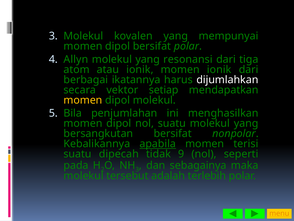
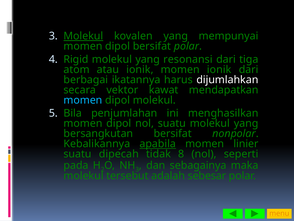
Molekul at (83, 36) underline: none -> present
Allyn: Allyn -> Rigid
setiap: setiap -> kawat
momen at (83, 100) colour: yellow -> light blue
terisi: terisi -> linier
9: 9 -> 8
terlebih: terlebih -> sebesar
